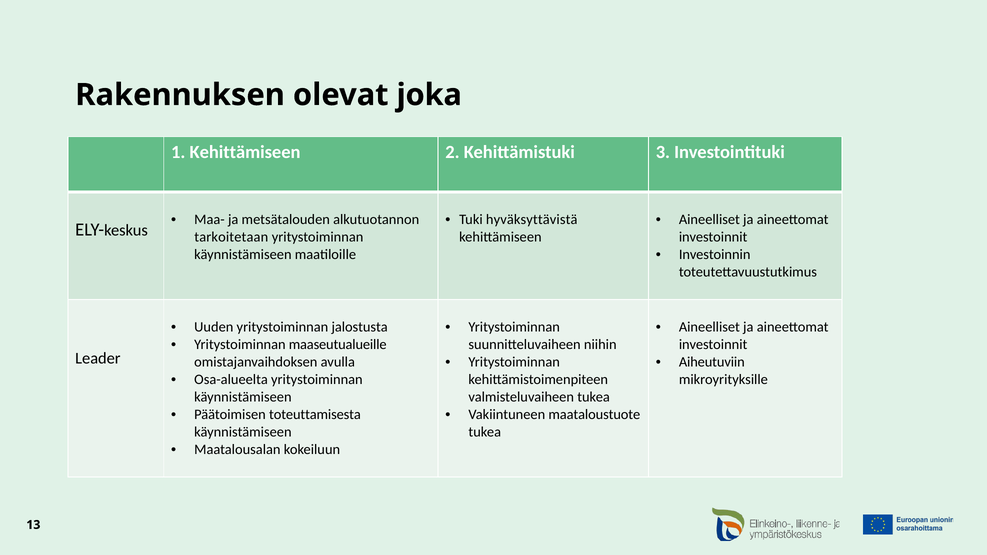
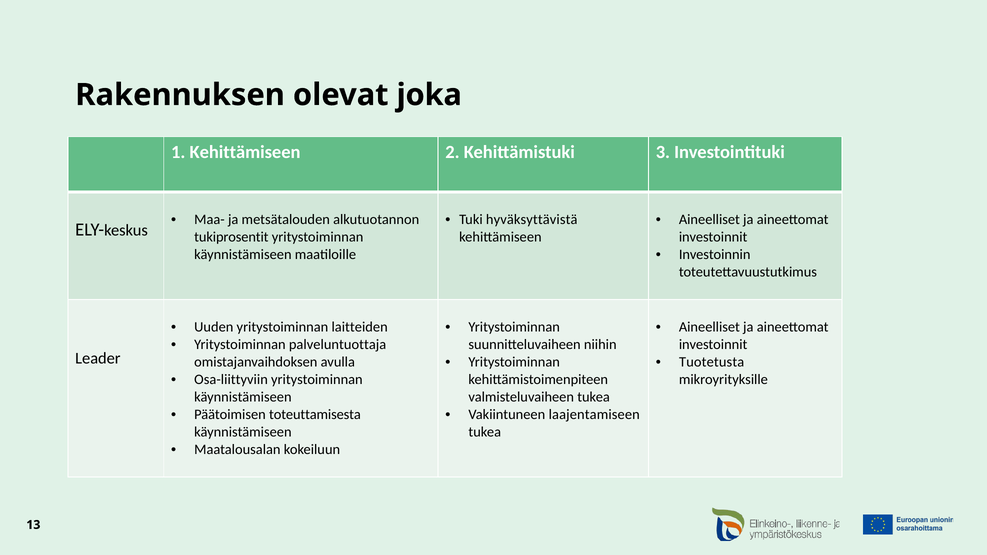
tarkoitetaan: tarkoitetaan -> tukiprosentit
jalostusta: jalostusta -> laitteiden
maaseutualueille: maaseutualueille -> palveluntuottaja
Aiheutuviin: Aiheutuviin -> Tuotetusta
Osa-alueelta: Osa-alueelta -> Osa-liittyviin
maataloustuote: maataloustuote -> laajentamiseen
